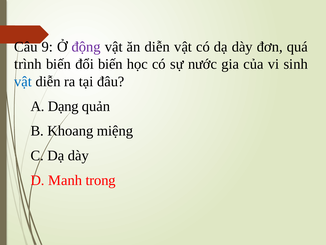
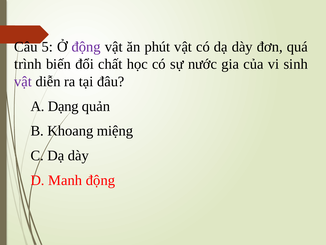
9: 9 -> 5
ăn diễn: diễn -> phút
đổi biến: biến -> chất
vật at (23, 81) colour: blue -> purple
Manh trong: trong -> động
